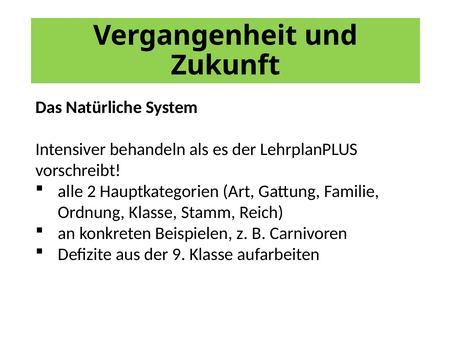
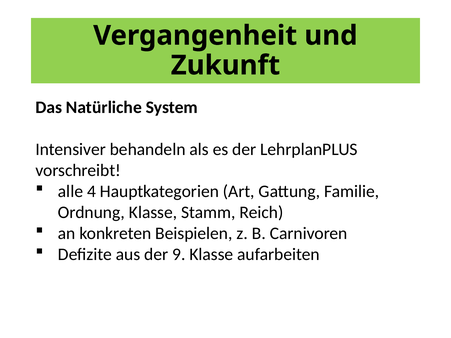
2: 2 -> 4
